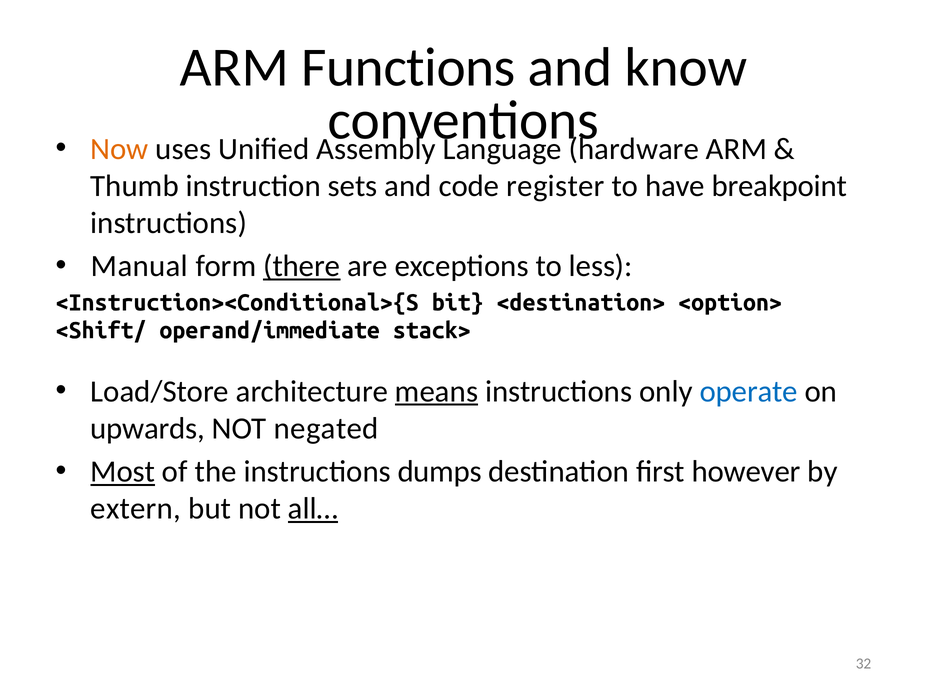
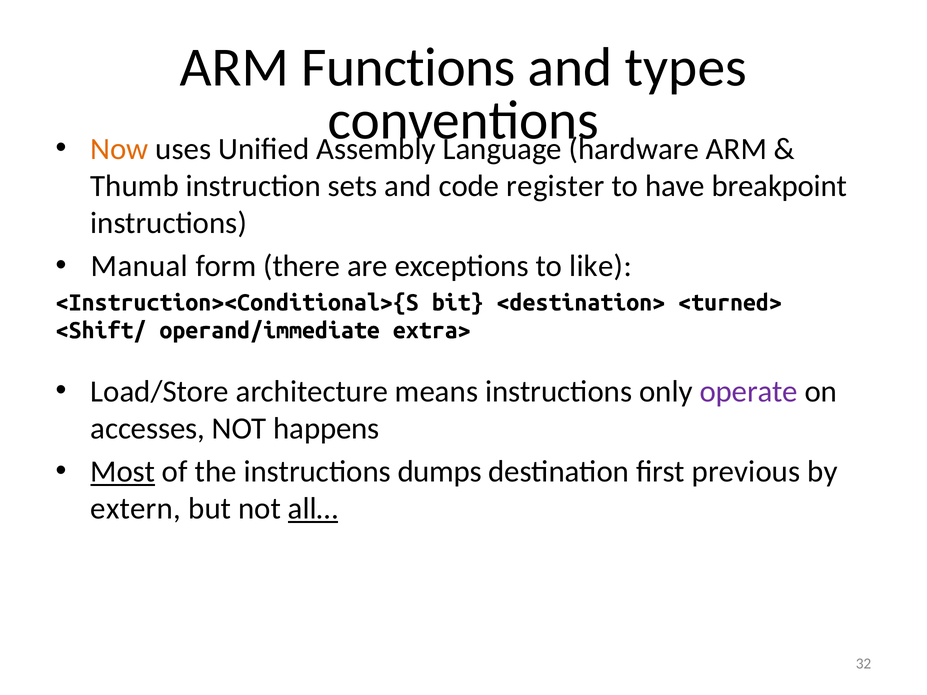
know: know -> types
there underline: present -> none
less: less -> like
<option>: <option> -> <turned>
stack>: stack> -> extra>
means underline: present -> none
operate colour: blue -> purple
upwards: upwards -> accesses
negated: negated -> happens
however: however -> previous
